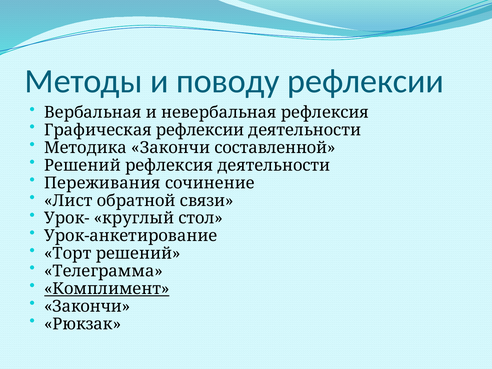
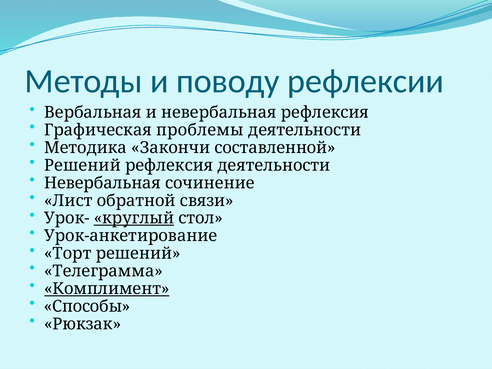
Графическая рефлексии: рефлексии -> проблемы
Переживания at (102, 183): Переживания -> Невербальная
круглый underline: none -> present
Закончи at (87, 306): Закончи -> Способы
